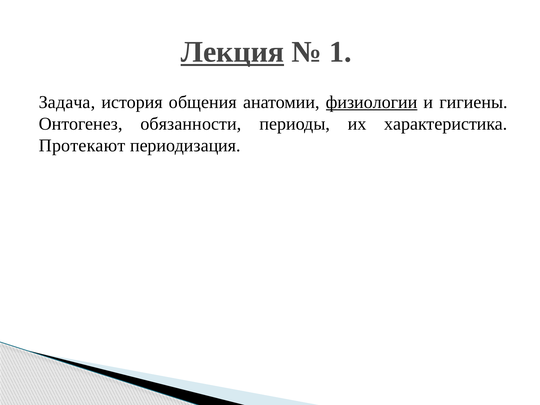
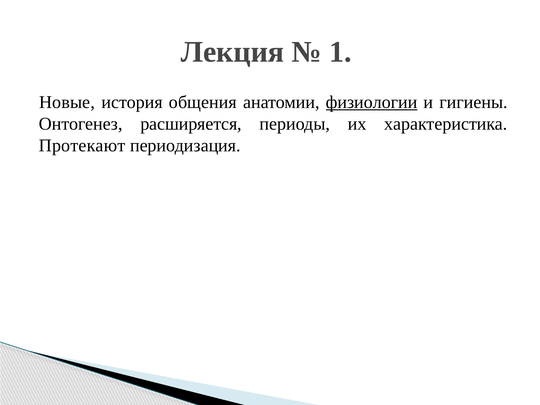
Лекция underline: present -> none
Задача: Задача -> Новые
обязанности: обязанности -> расширяется
